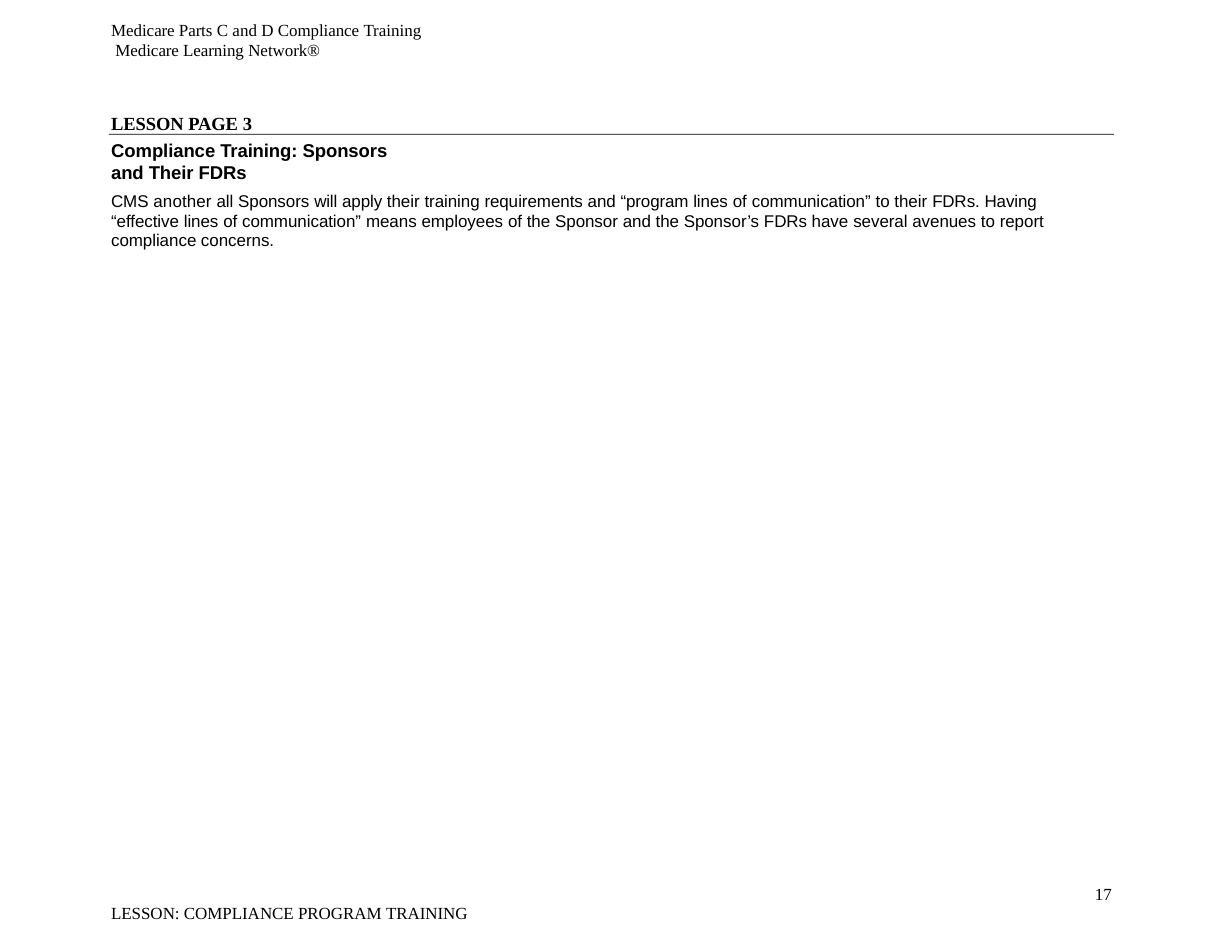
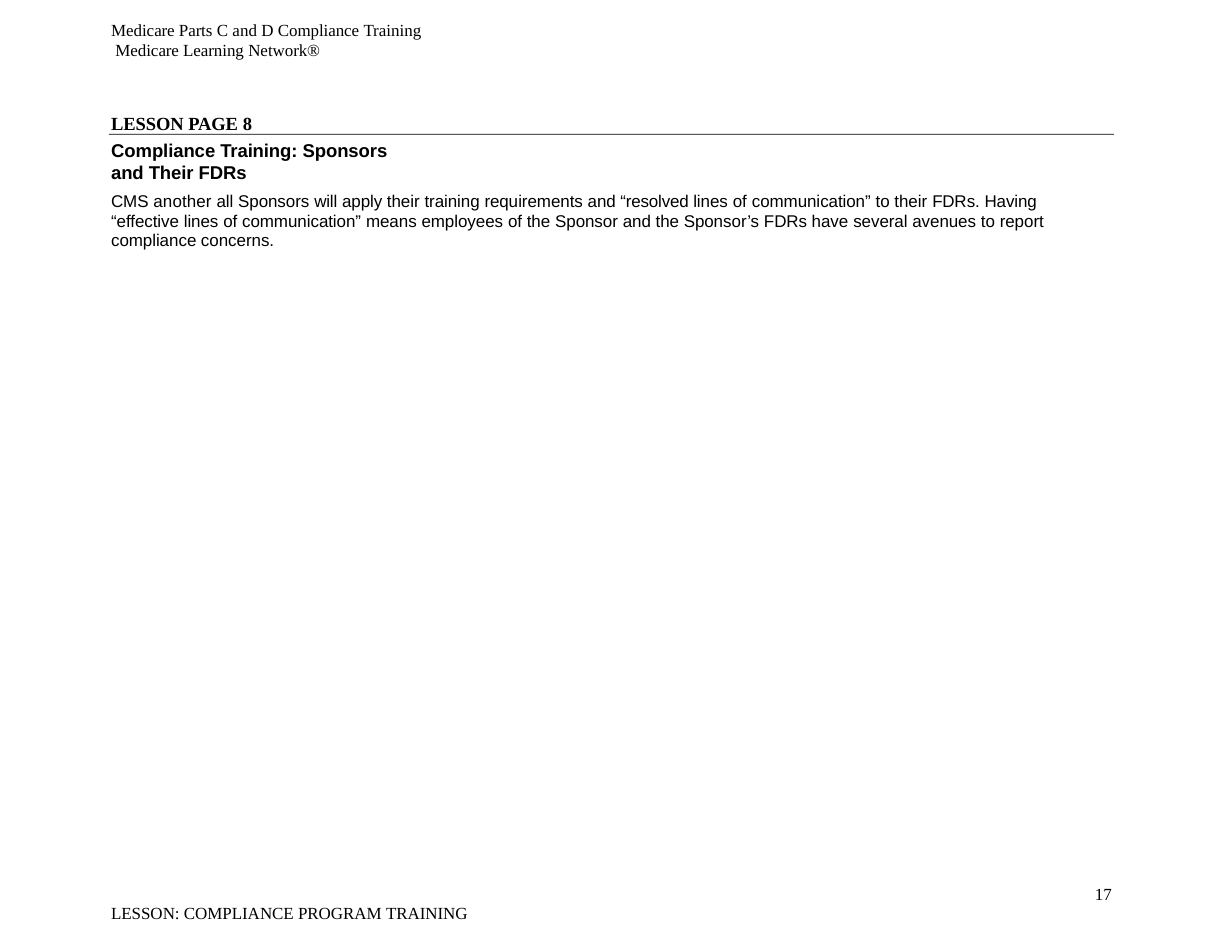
3: 3 -> 8
and program: program -> resolved
